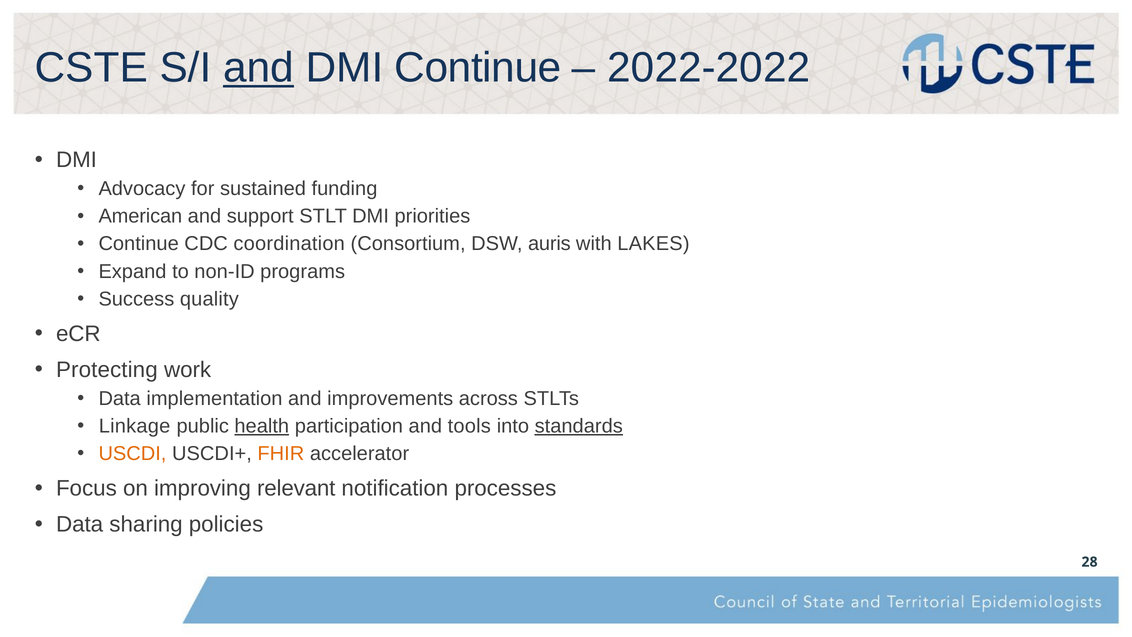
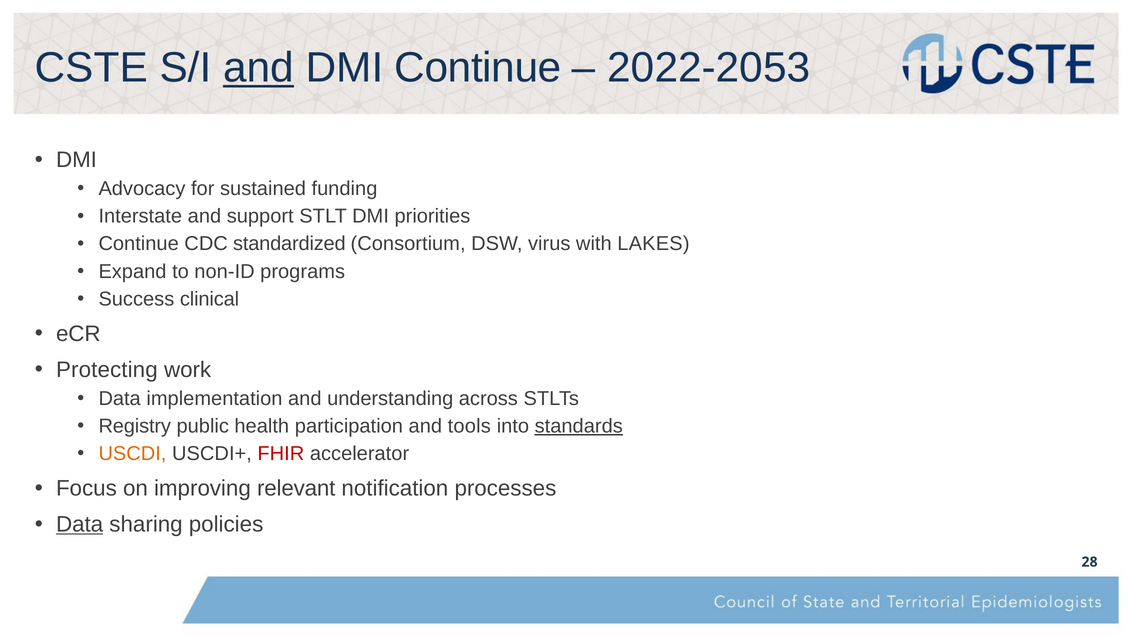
2022-2022: 2022-2022 -> 2022-2053
American: American -> Interstate
coordination: coordination -> standardized
auris: auris -> virus
quality: quality -> clinical
improvements: improvements -> understanding
Linkage: Linkage -> Registry
health underline: present -> none
FHIR colour: orange -> red
Data at (80, 524) underline: none -> present
